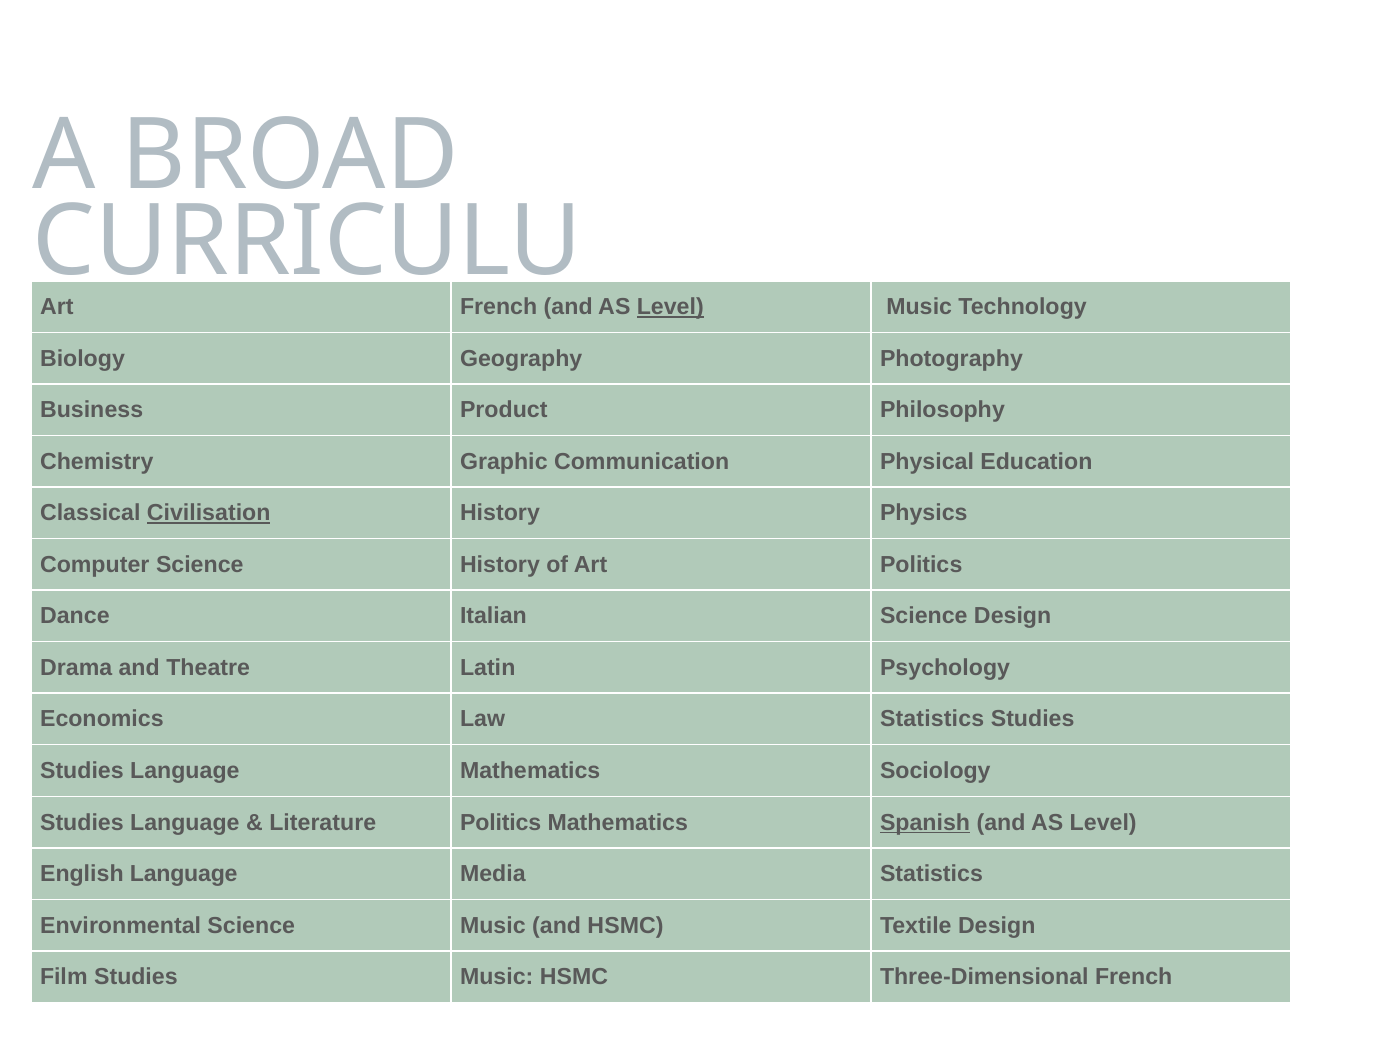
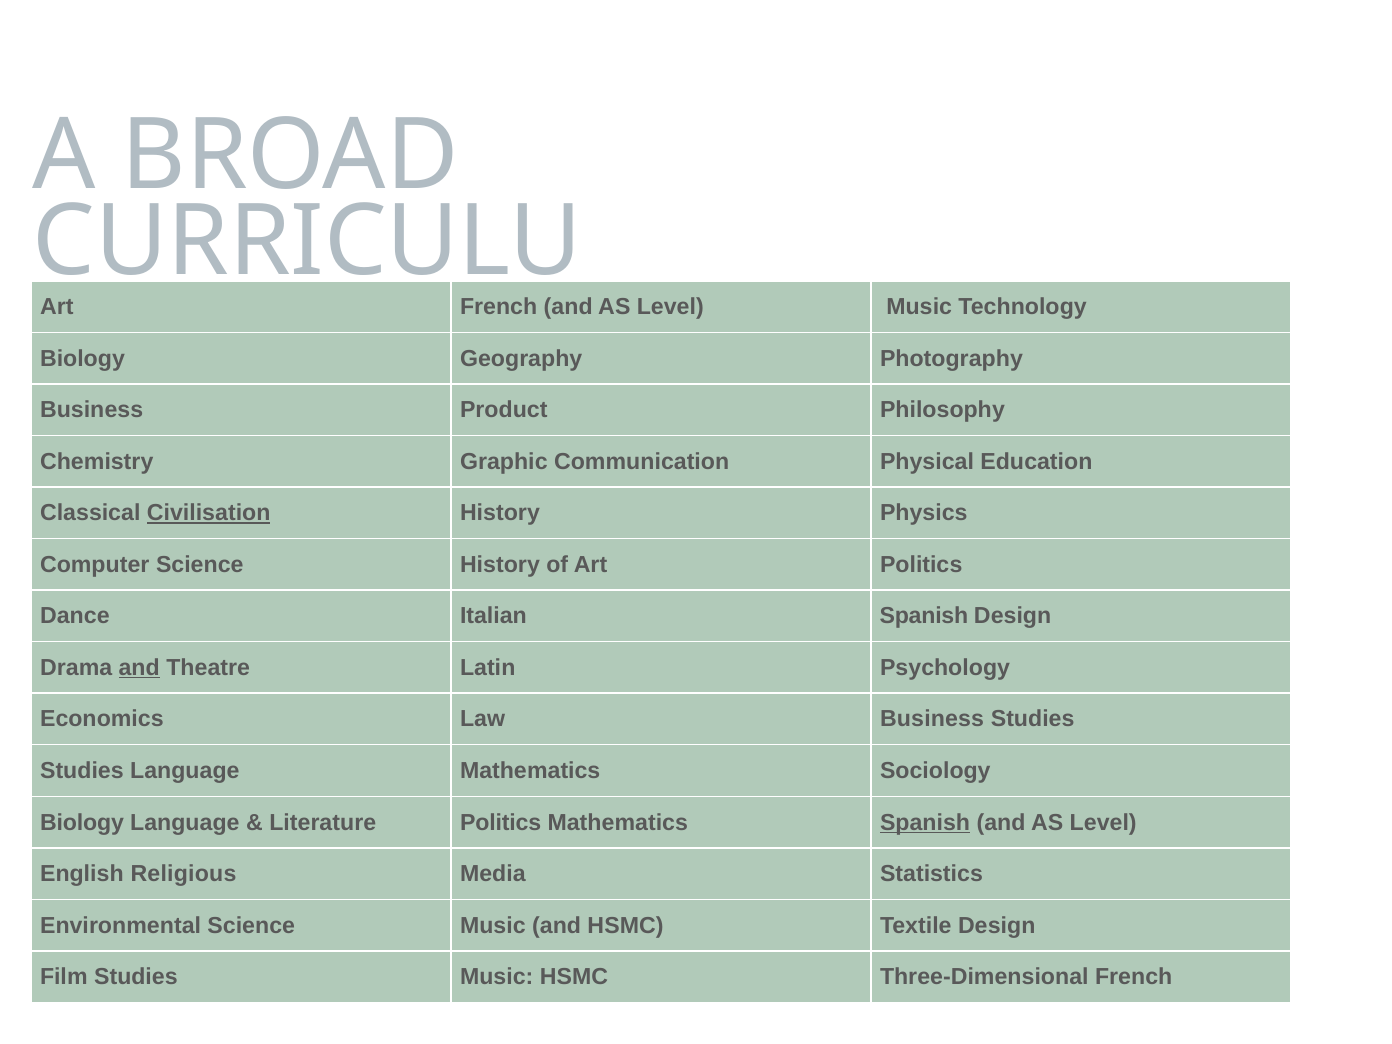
Level at (670, 307) underline: present -> none
Italian Science: Science -> Spanish
and at (139, 668) underline: none -> present
Law Statistics: Statistics -> Business
Studies at (82, 822): Studies -> Biology
English Language: Language -> Religious
